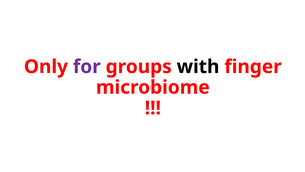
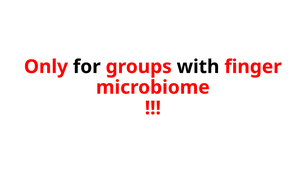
for colour: purple -> black
